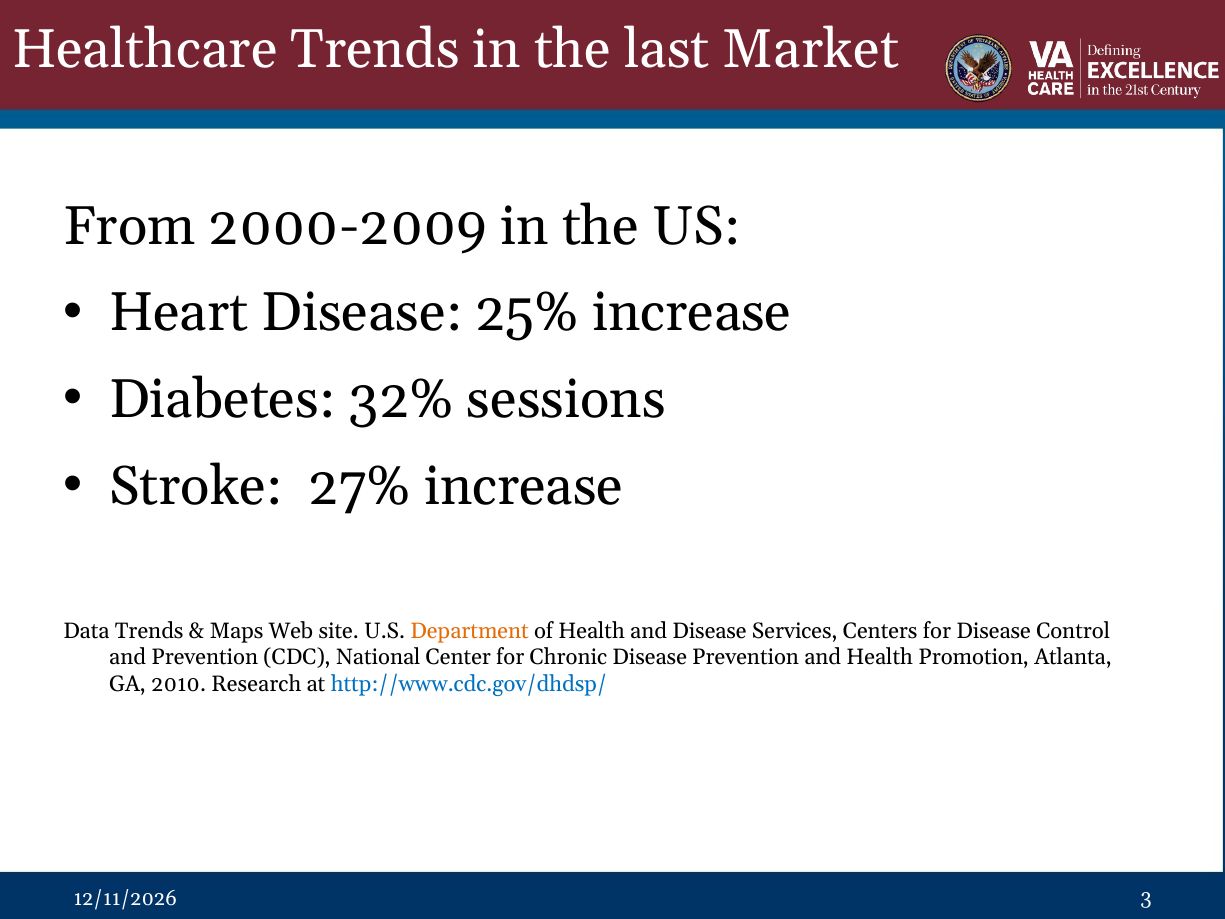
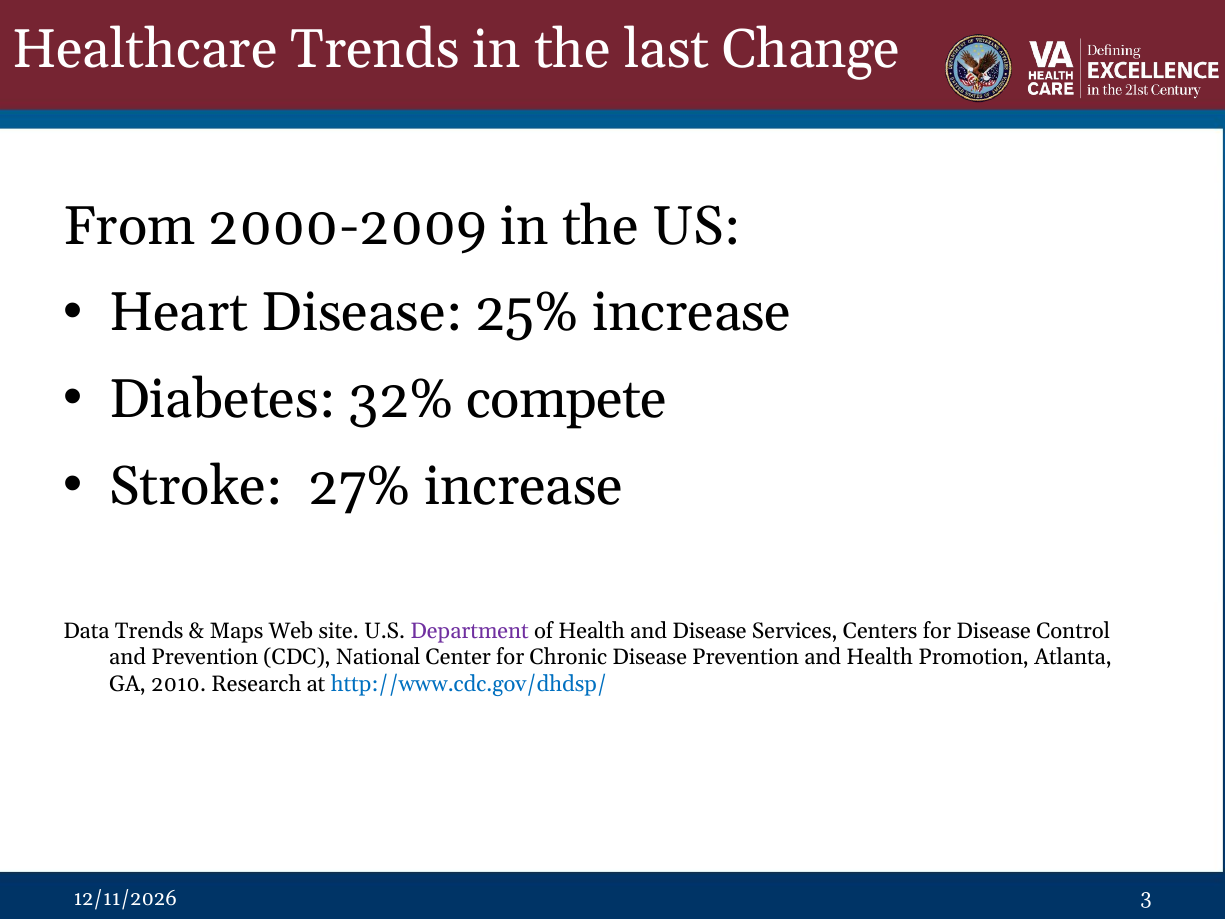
Market: Market -> Change
sessions: sessions -> compete
Department colour: orange -> purple
